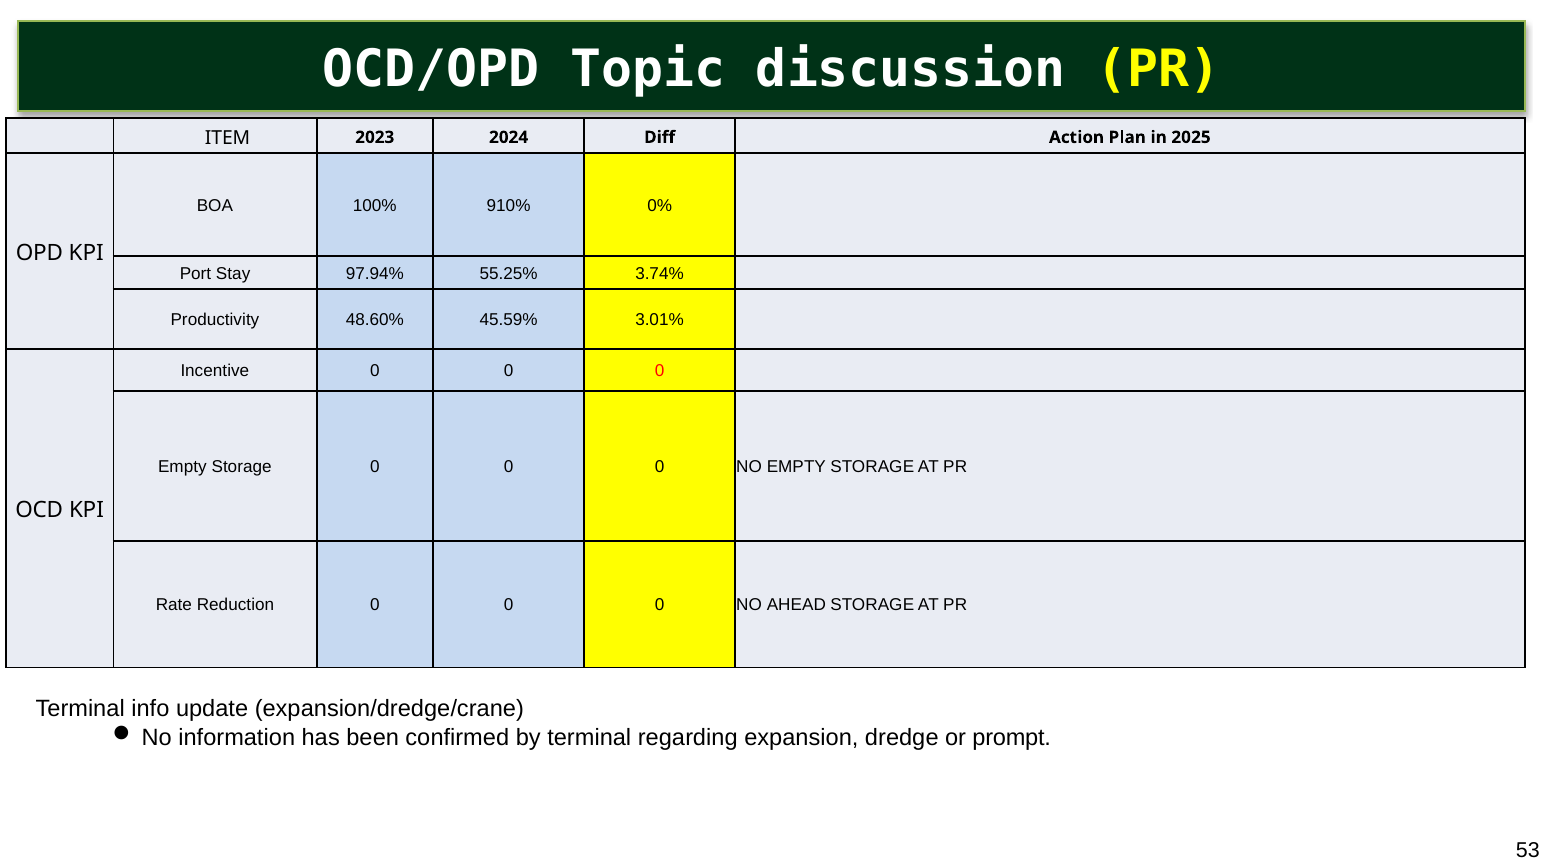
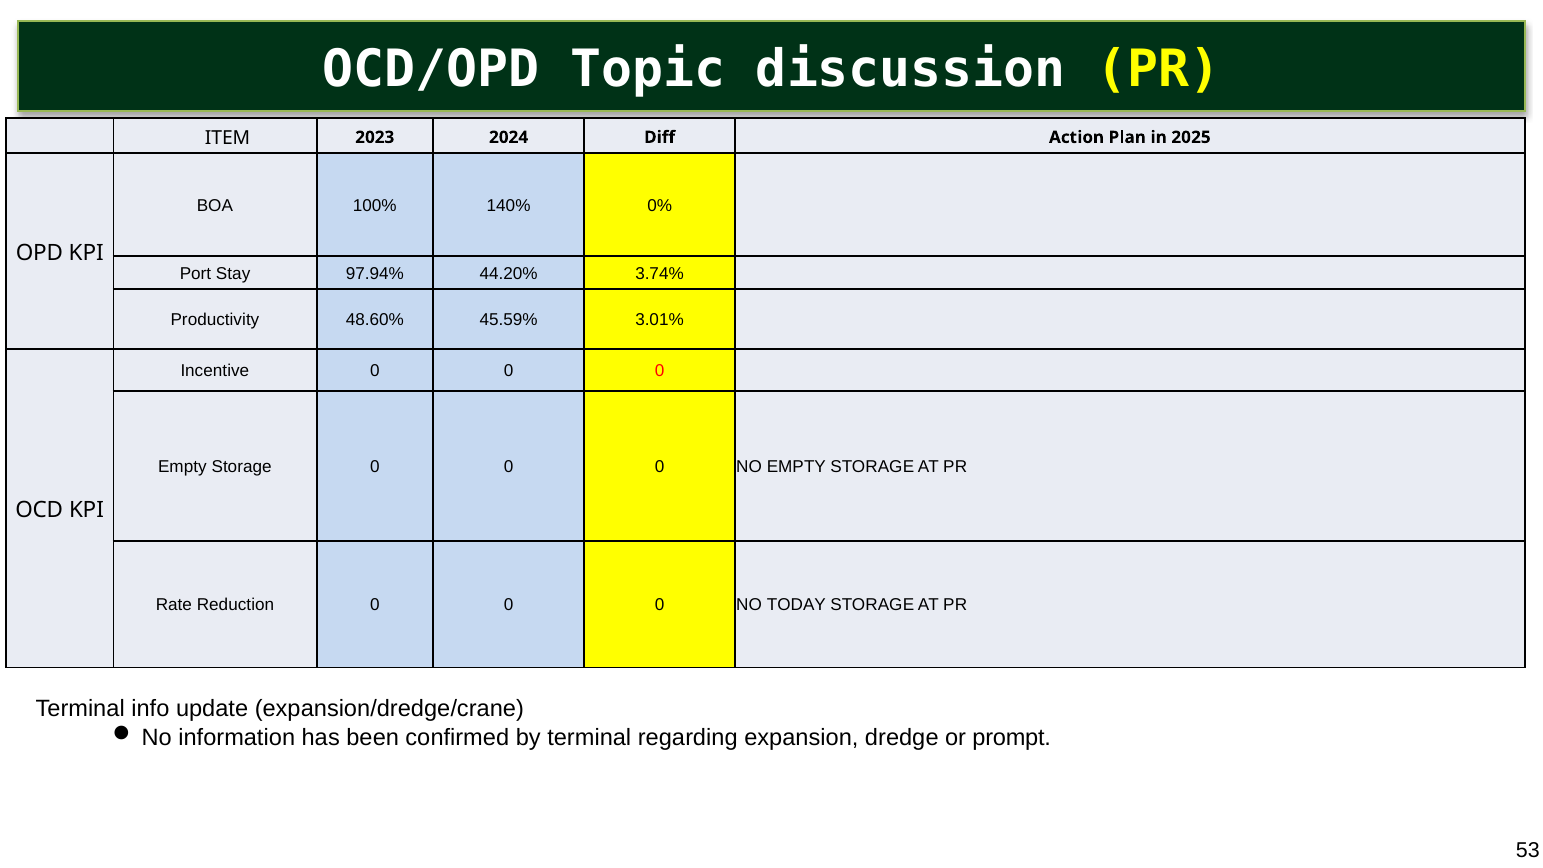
910%: 910% -> 140%
55.25%: 55.25% -> 44.20%
AHEAD: AHEAD -> TODAY
